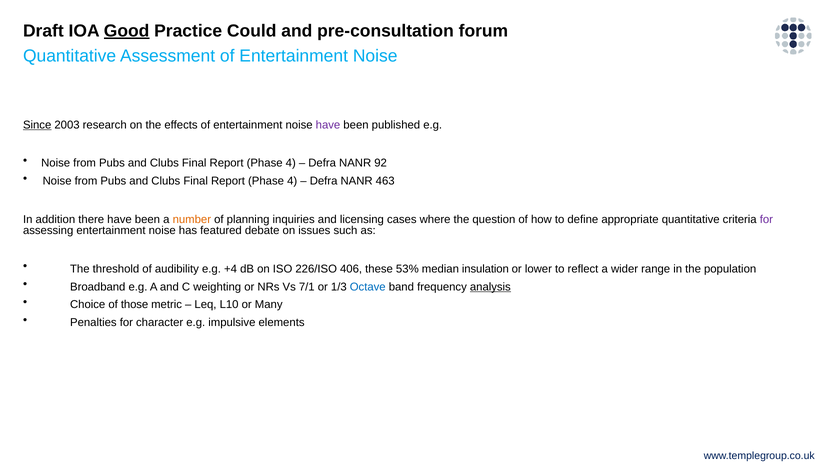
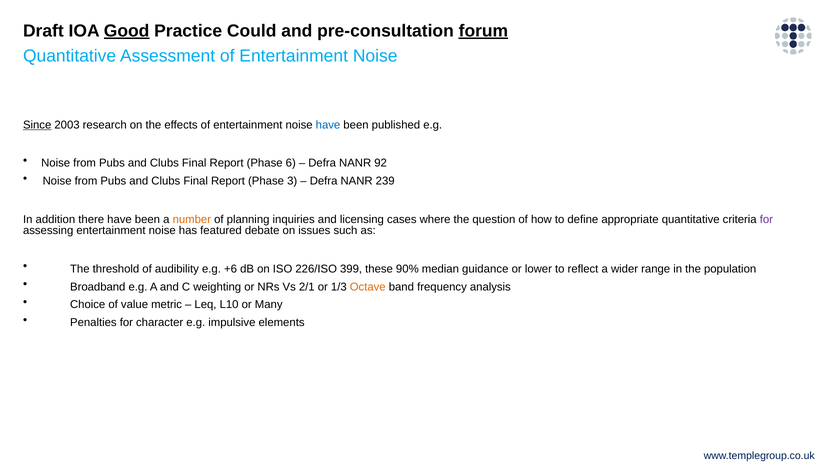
forum underline: none -> present
have at (328, 125) colour: purple -> blue
4 at (291, 163): 4 -> 6
4 at (292, 181): 4 -> 3
463: 463 -> 239
+4: +4 -> +6
406: 406 -> 399
53%: 53% -> 90%
insulation: insulation -> guidance
7/1: 7/1 -> 2/1
Octave colour: blue -> orange
analysis underline: present -> none
those: those -> value
